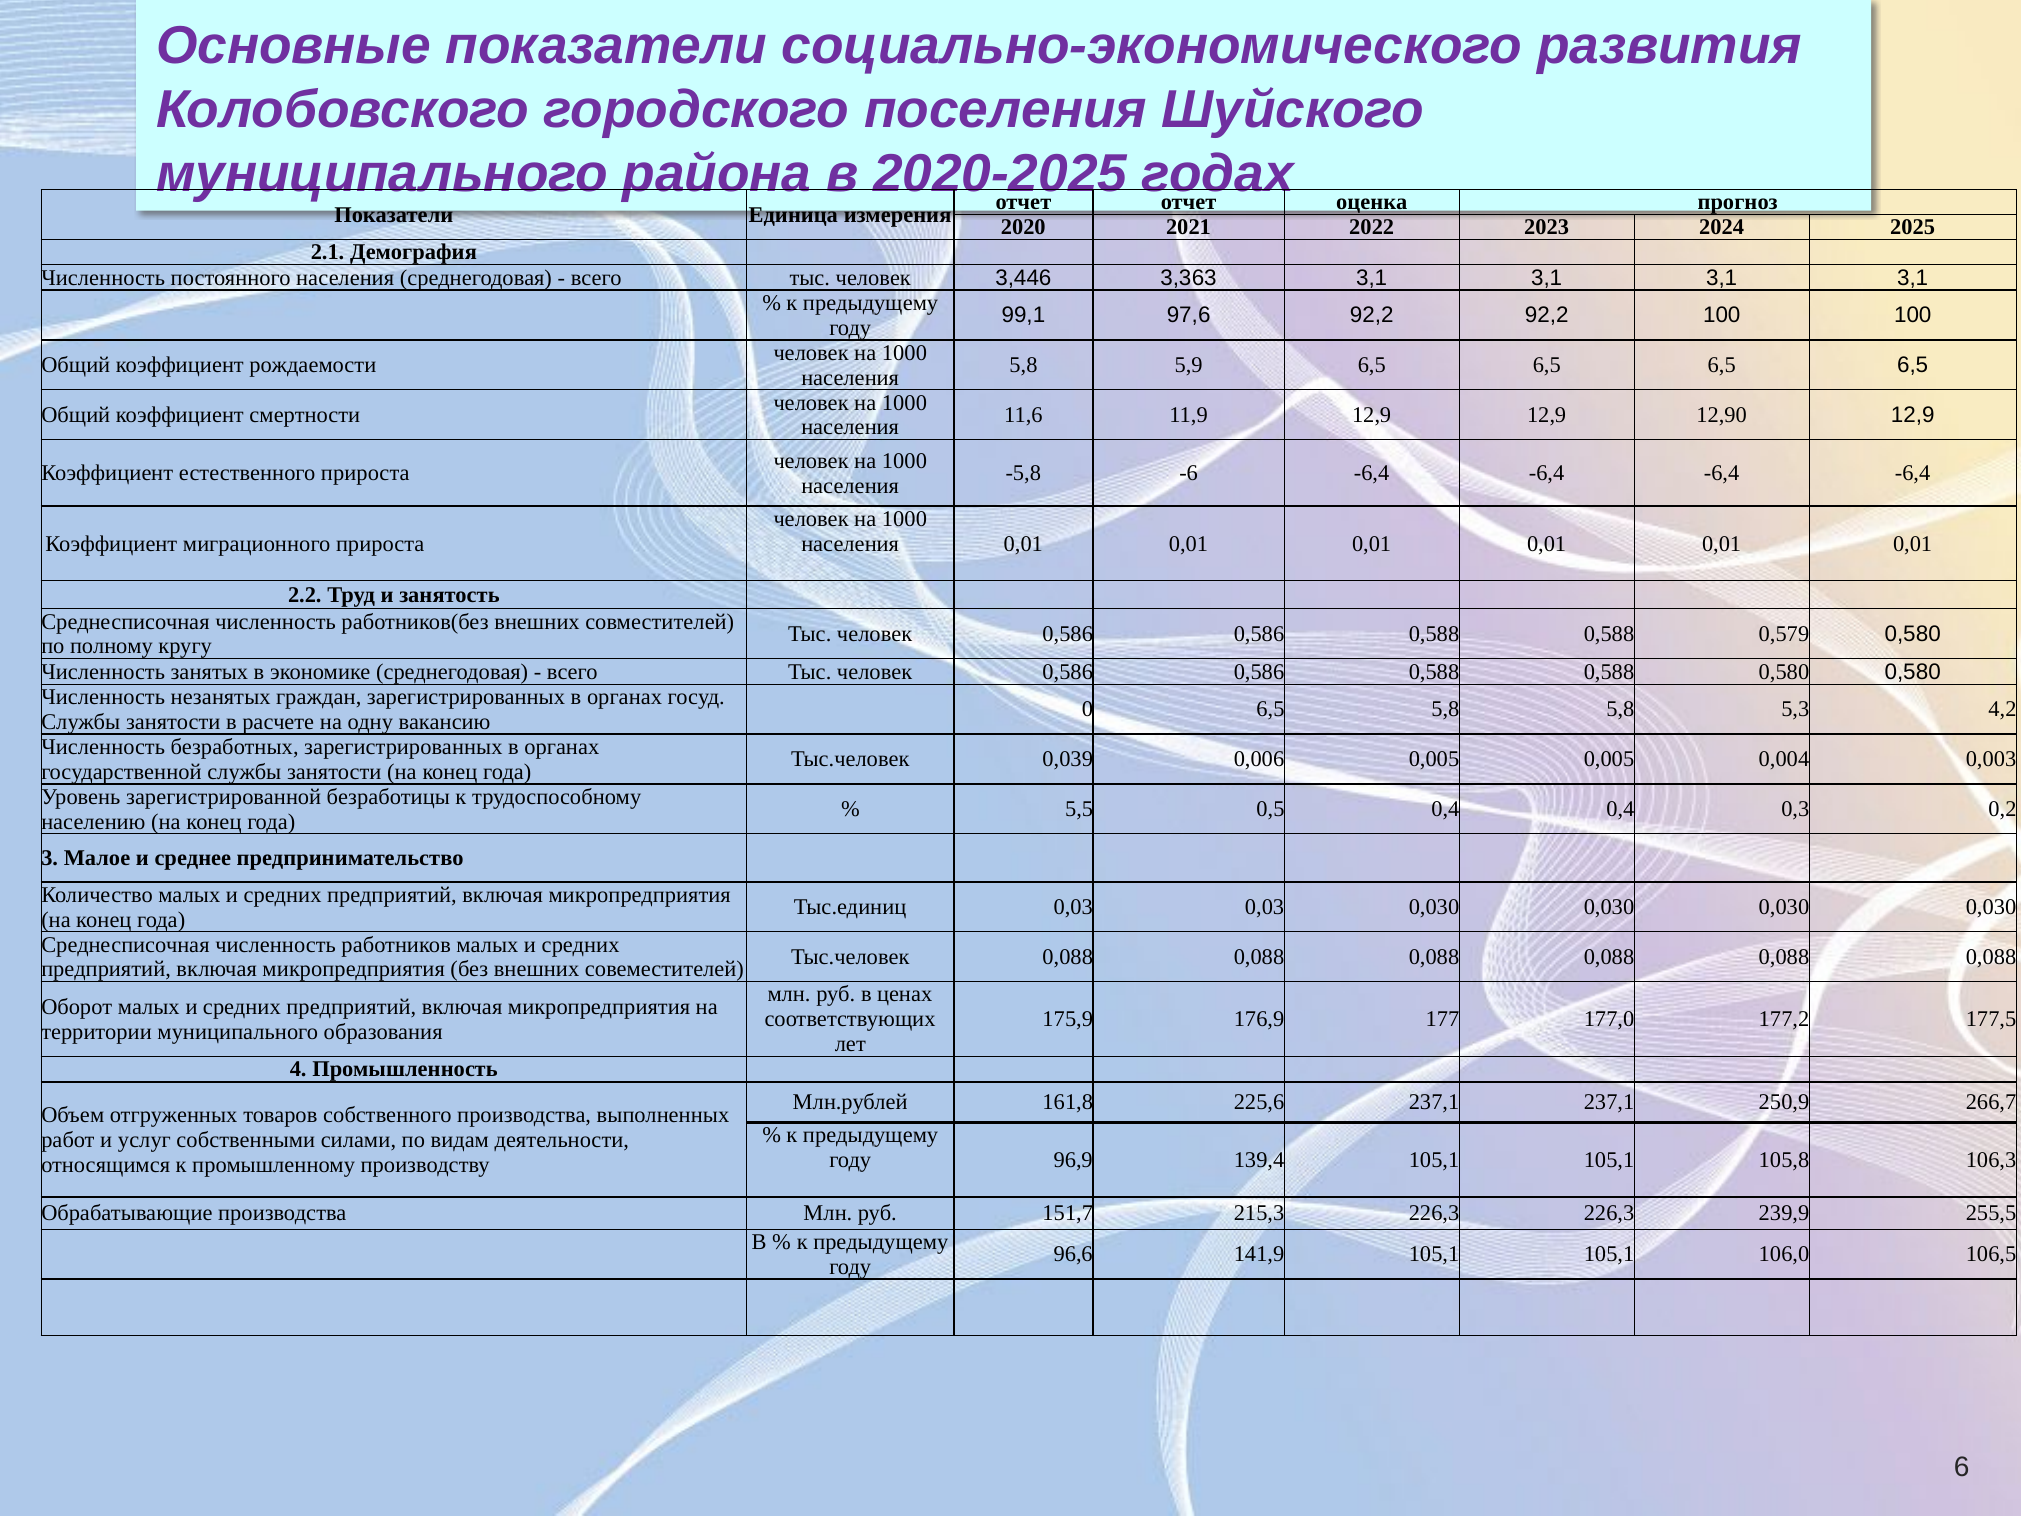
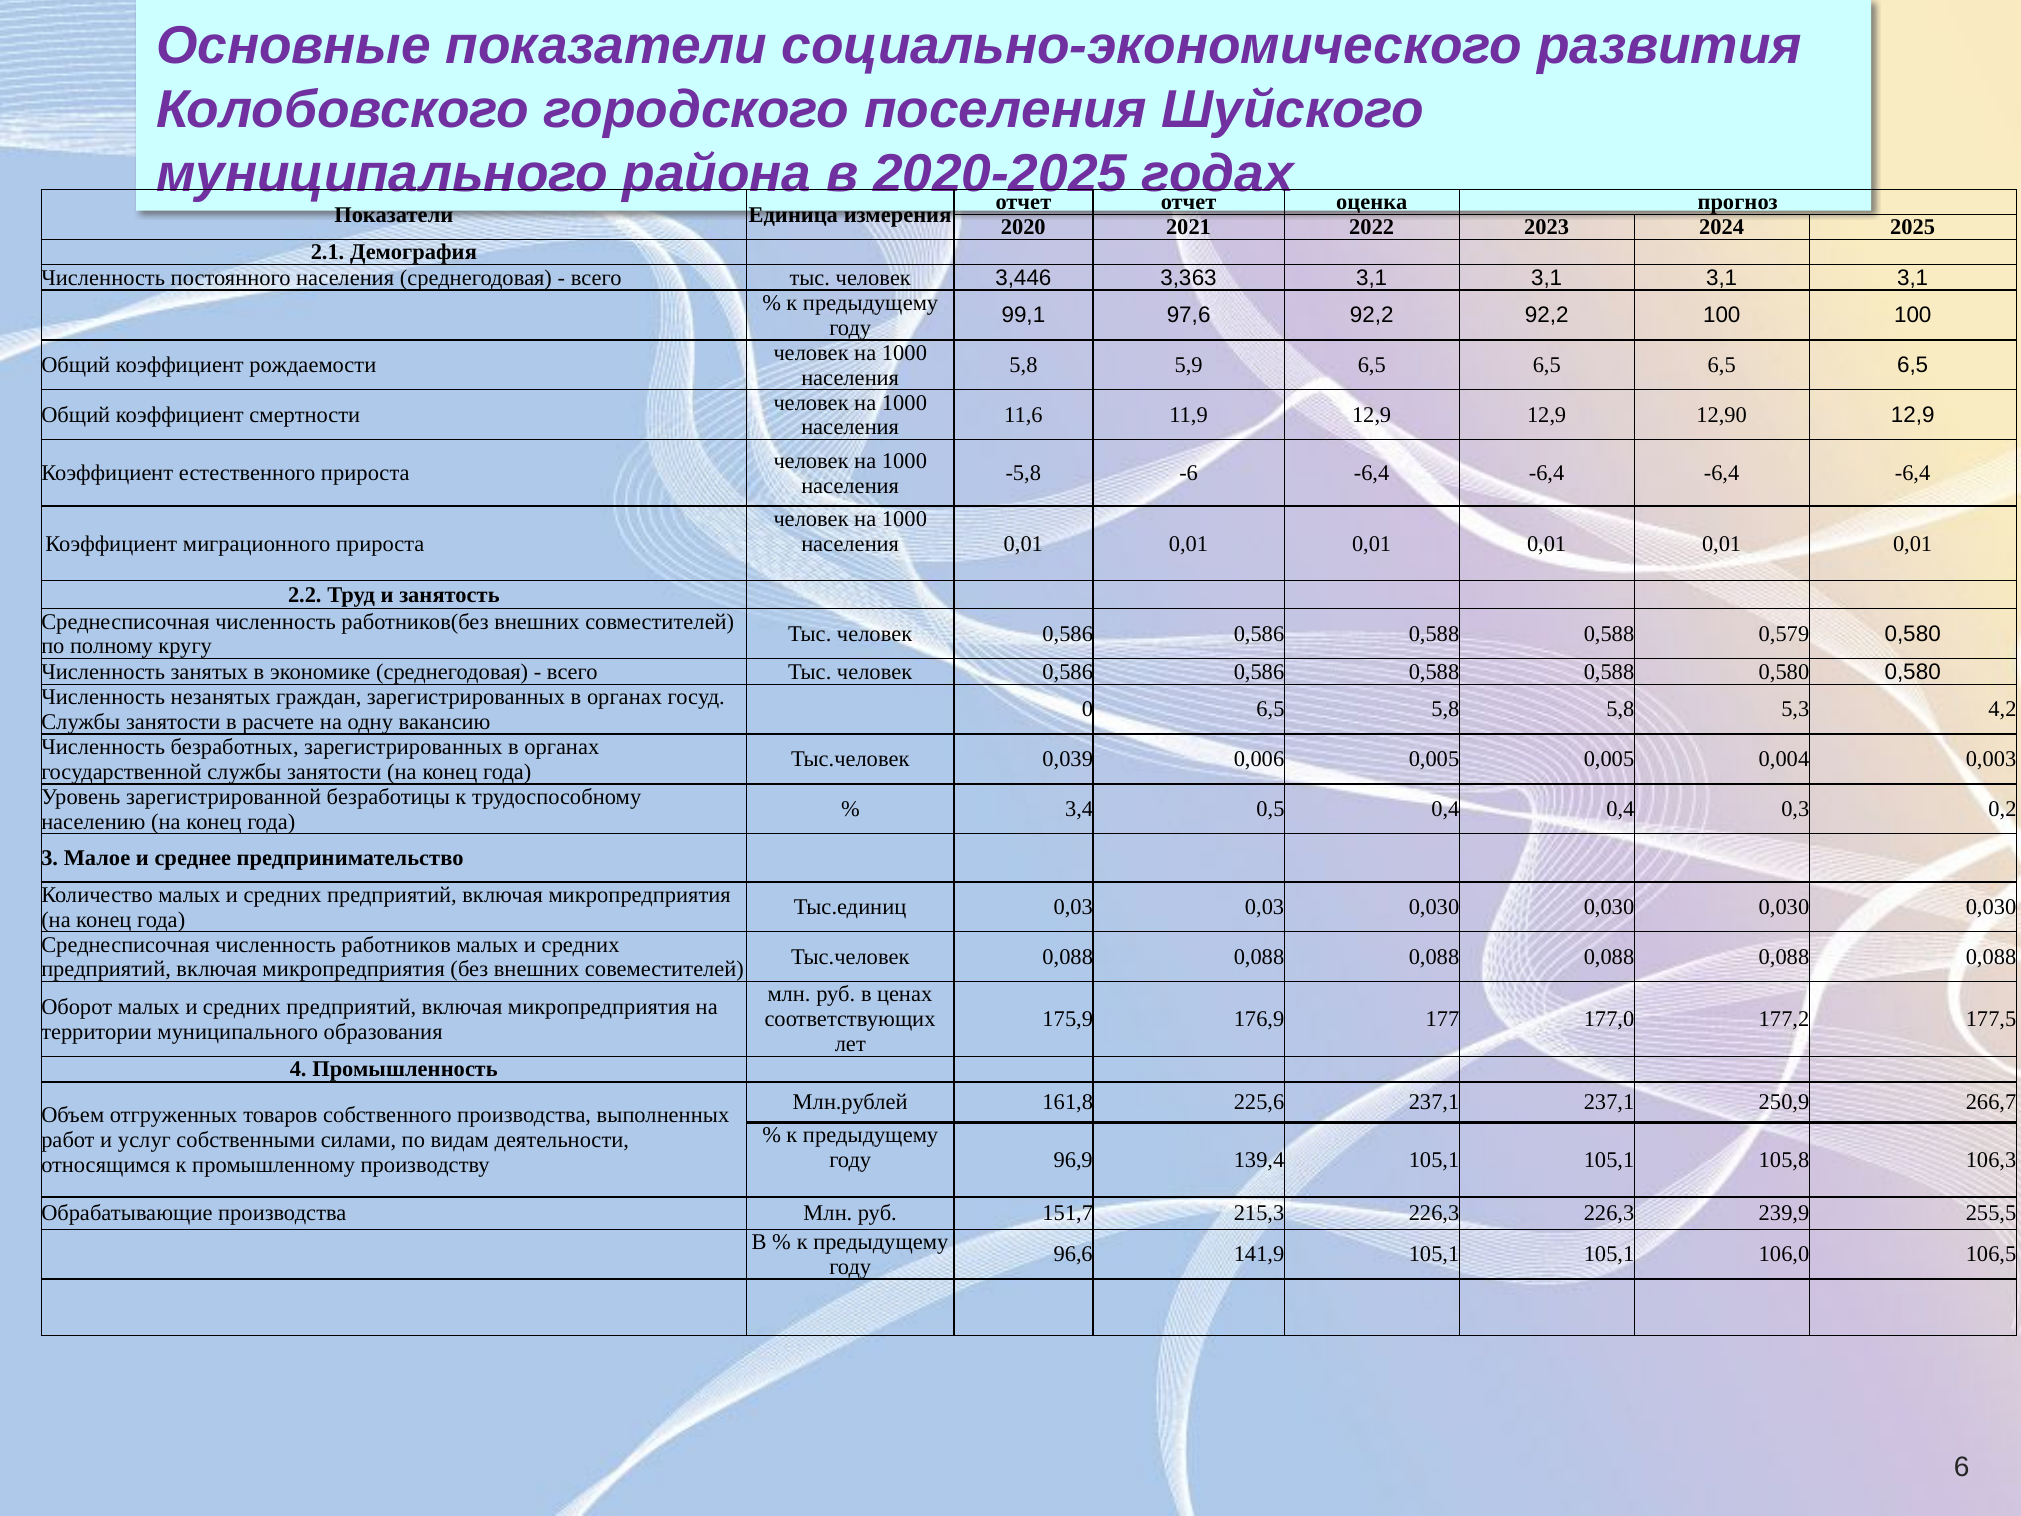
5,5: 5,5 -> 3,4
